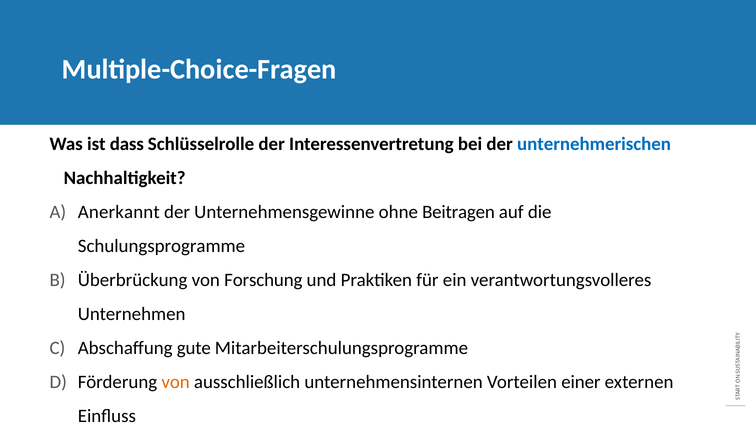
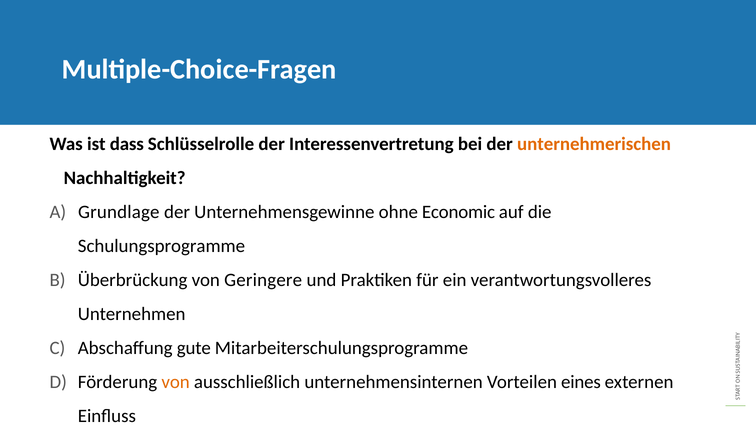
unternehmerischen colour: blue -> orange
Anerkannt: Anerkannt -> Grundlage
Beitragen: Beitragen -> Economic
Forschung: Forschung -> Geringere
einer: einer -> eines
